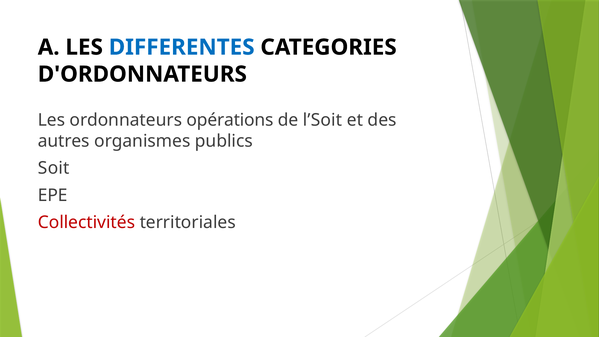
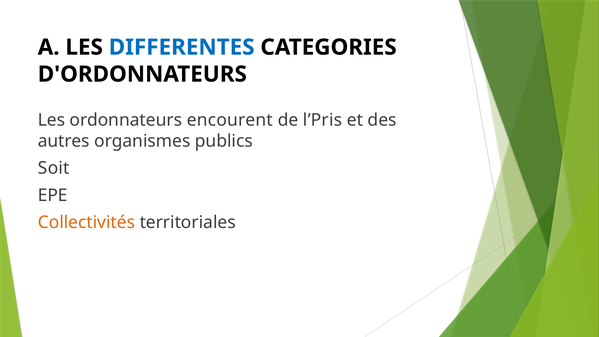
opérations: opérations -> encourent
l’Soit: l’Soit -> l’Pris
Collectivités colour: red -> orange
